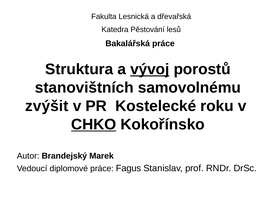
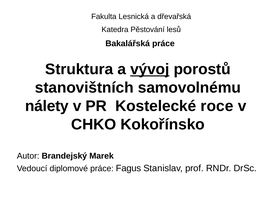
zvýšit: zvýšit -> nálety
roku: roku -> roce
CHKO underline: present -> none
